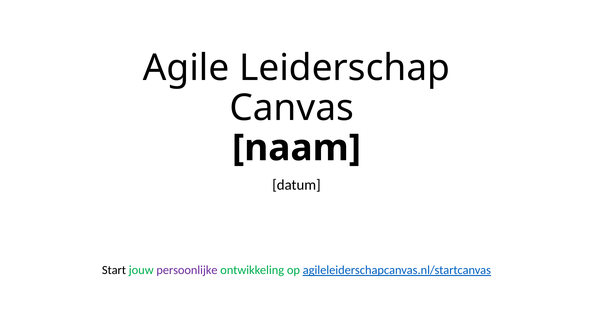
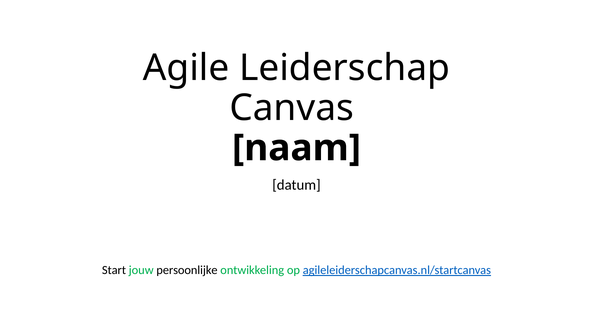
persoonlijke colour: purple -> black
